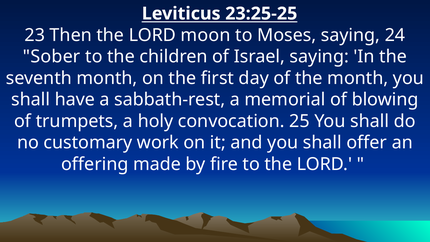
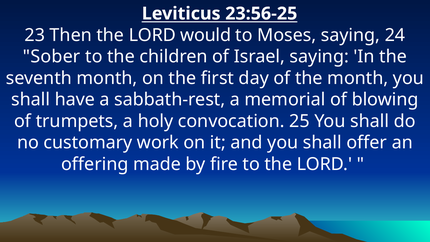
23:25-25: 23:25-25 -> 23:56-25
moon: moon -> would
